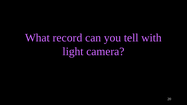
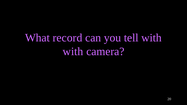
light at (73, 51): light -> with
